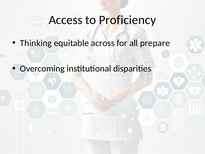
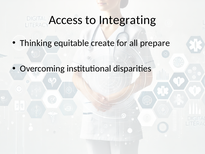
Proficiency: Proficiency -> Integrating
across: across -> create
